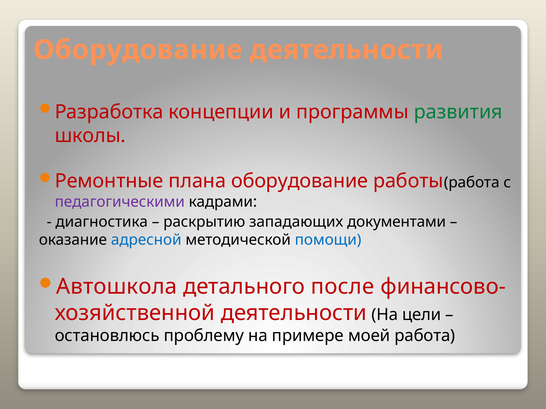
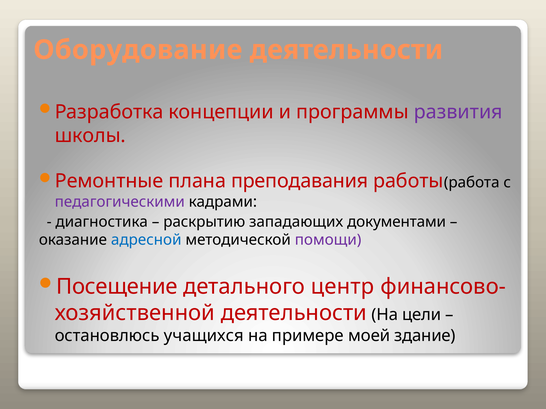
развития colour: green -> purple
плана оборудование: оборудование -> преподавания
помощи colour: blue -> purple
Автошкола: Автошкола -> Посещение
после: после -> центр
проблему: проблему -> учащихся
моей работа: работа -> здание
